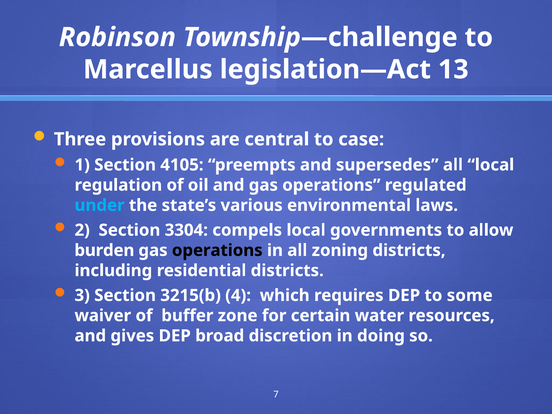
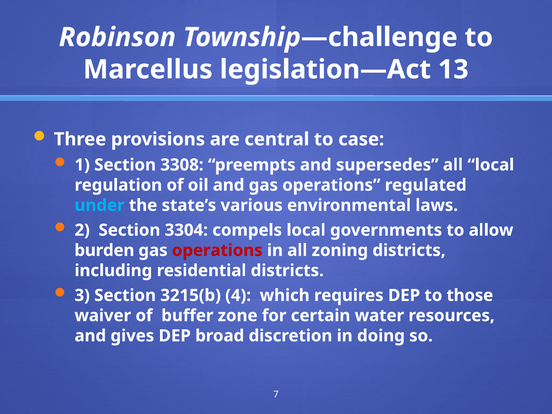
4105: 4105 -> 3308
operations at (217, 250) colour: black -> red
some: some -> those
